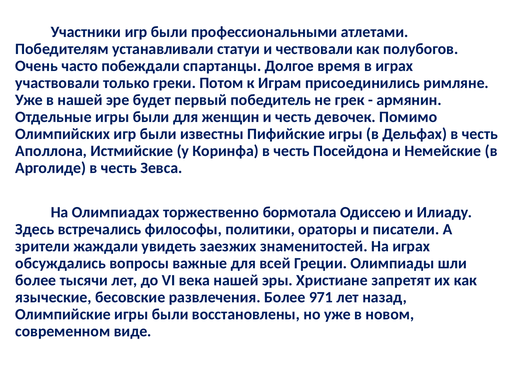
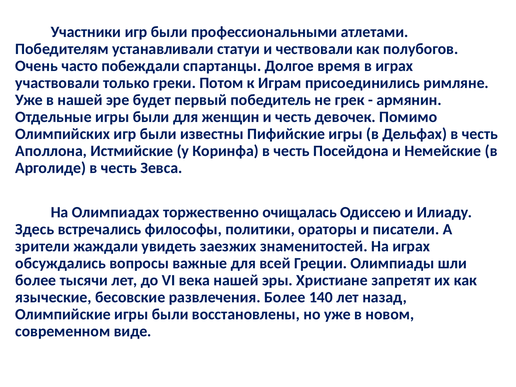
бормотала: бормотала -> очищалась
971: 971 -> 140
